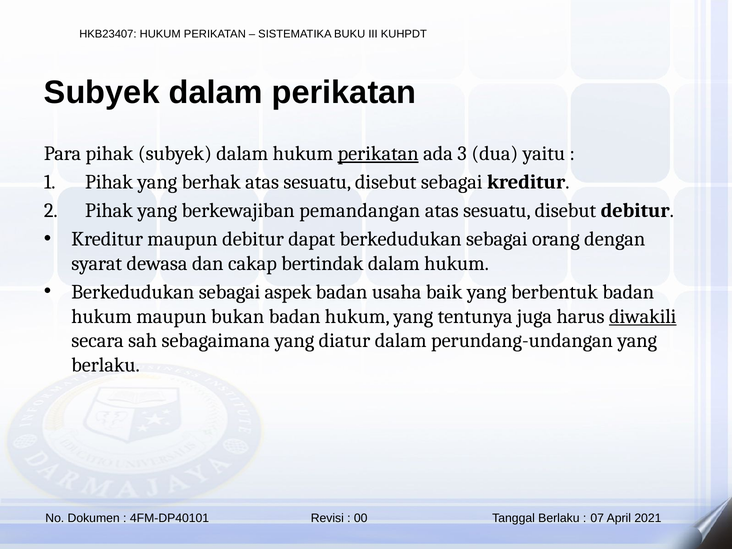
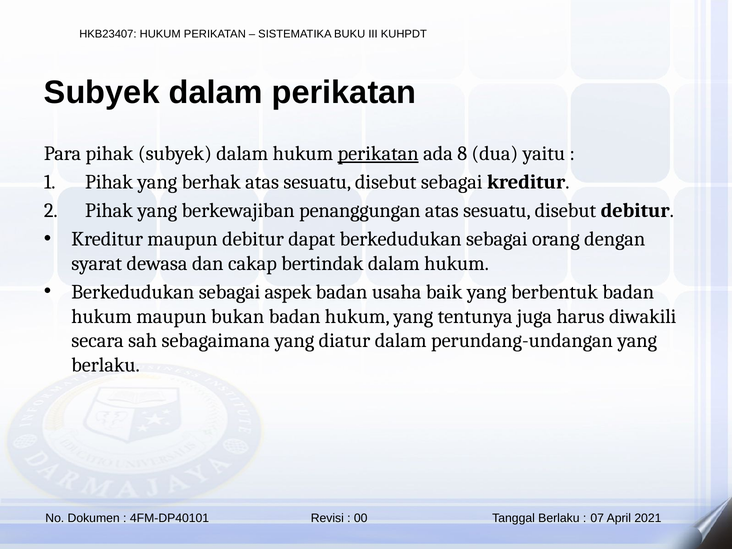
3: 3 -> 8
pemandangan: pemandangan -> penanggungan
diwakili underline: present -> none
